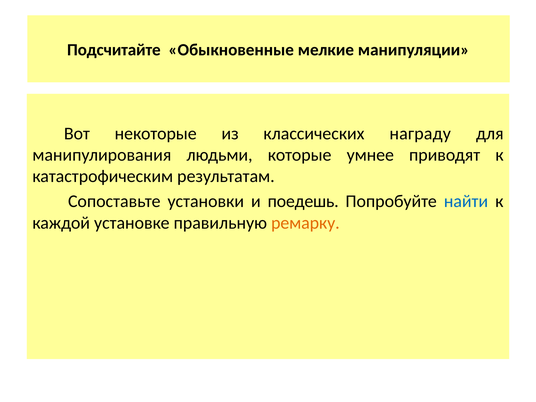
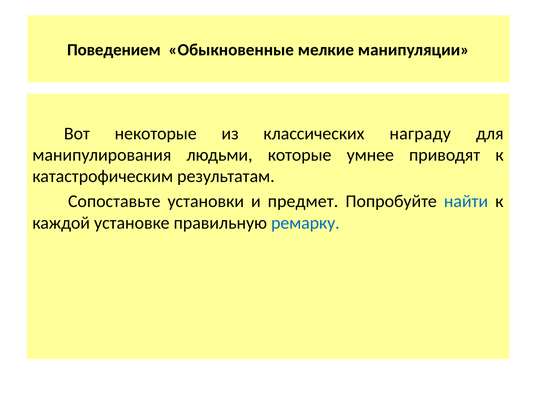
Подсчитайте: Подсчитайте -> Поведением
поедешь: поедешь -> предмет
ремарку colour: orange -> blue
